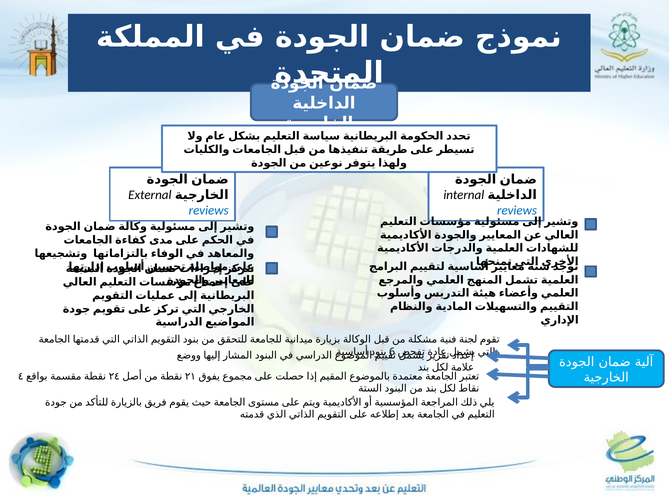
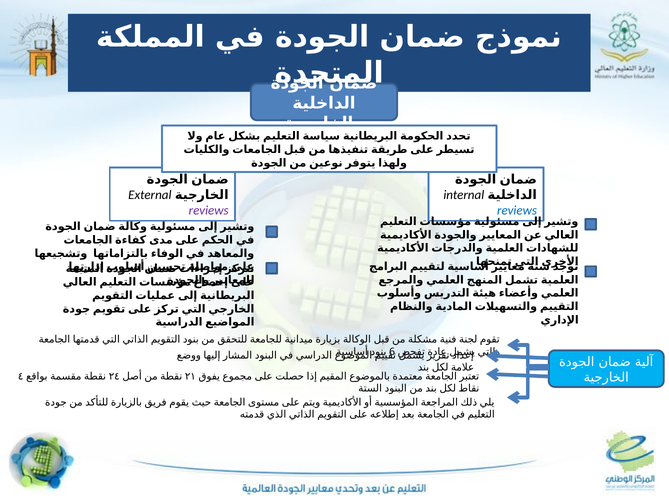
reviews at (209, 210) colour: blue -> purple
